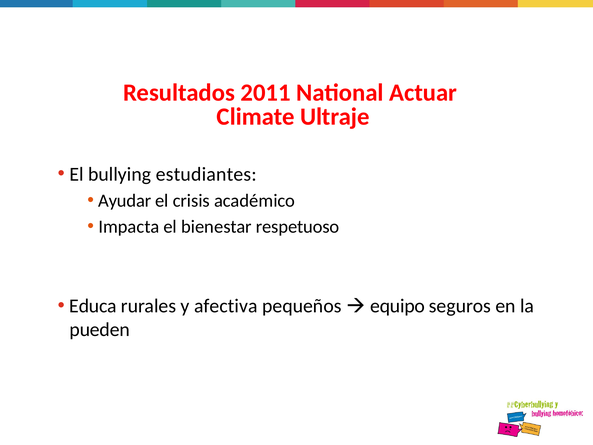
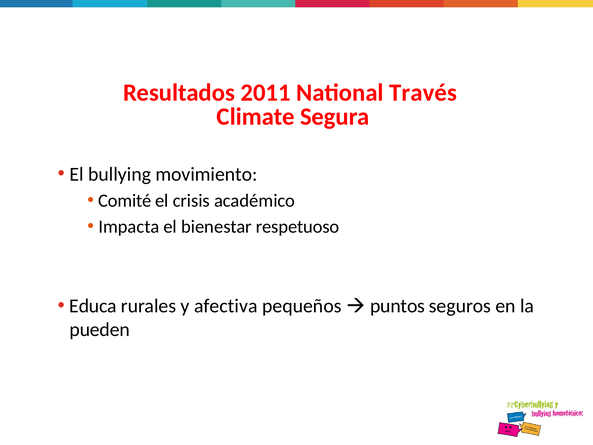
Actuar: Actuar -> Través
Ultraje: Ultraje -> Segura
estudiantes: estudiantes -> movimiento
Ayudar: Ayudar -> Comité
equipo: equipo -> puntos
